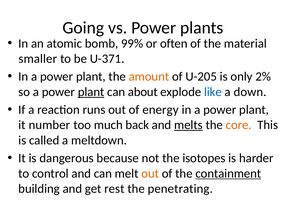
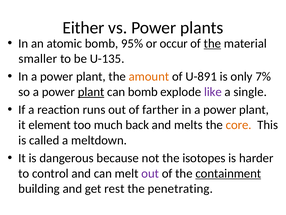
Going: Going -> Either
99%: 99% -> 95%
often: often -> occur
the at (212, 43) underline: none -> present
U-371: U-371 -> U-135
U-205: U-205 -> U-891
2%: 2% -> 7%
can about: about -> bomb
like colour: blue -> purple
down: down -> single
energy: energy -> farther
number: number -> element
melts underline: present -> none
out at (150, 173) colour: orange -> purple
